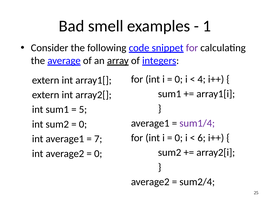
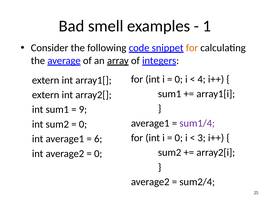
for at (192, 48) colour: purple -> orange
5: 5 -> 9
6: 6 -> 3
7: 7 -> 6
